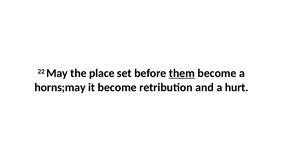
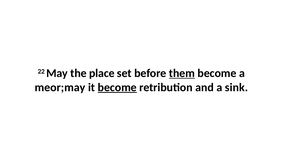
horns;may: horns;may -> meor;may
become at (117, 87) underline: none -> present
hurt: hurt -> sink
